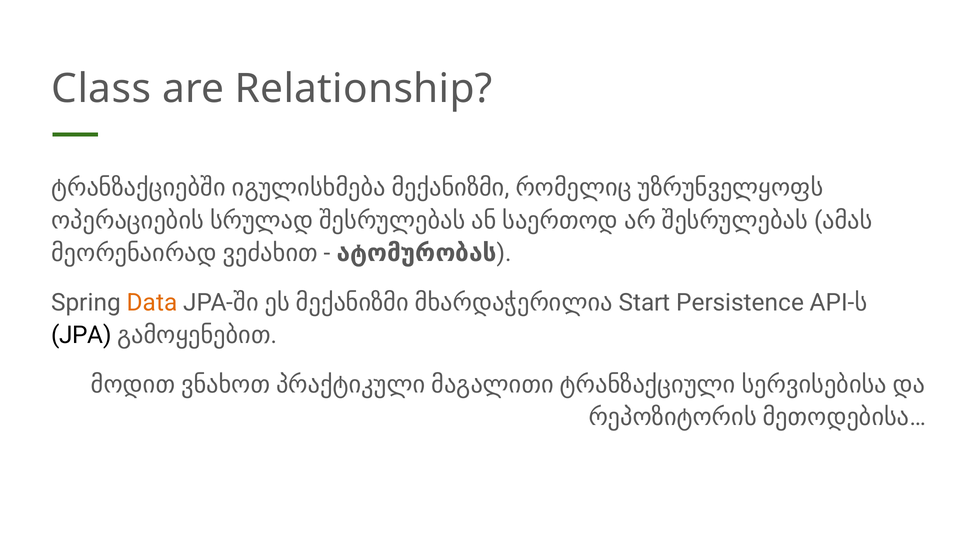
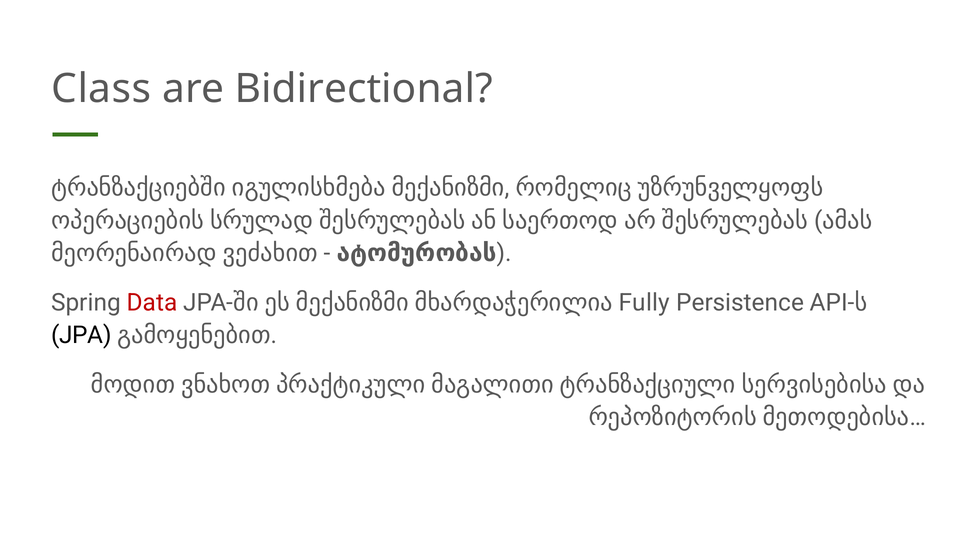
Relationship: Relationship -> Bidirectional
Data colour: orange -> red
Start: Start -> Fully
